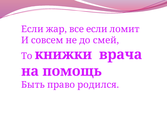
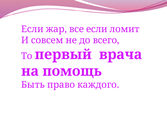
смей: смей -> всего
книжки: книжки -> первый
право родился: родился -> каждого
